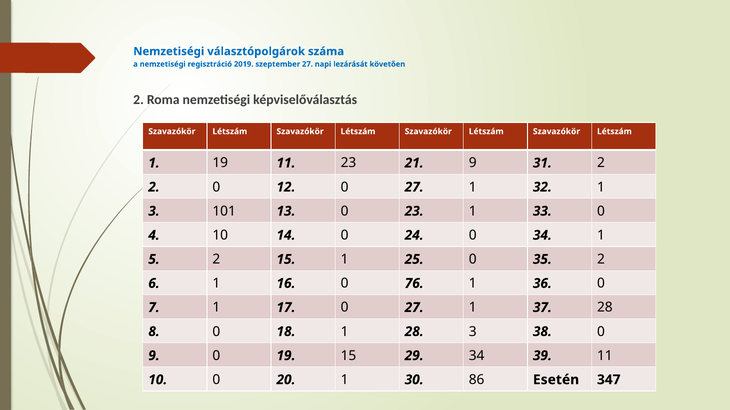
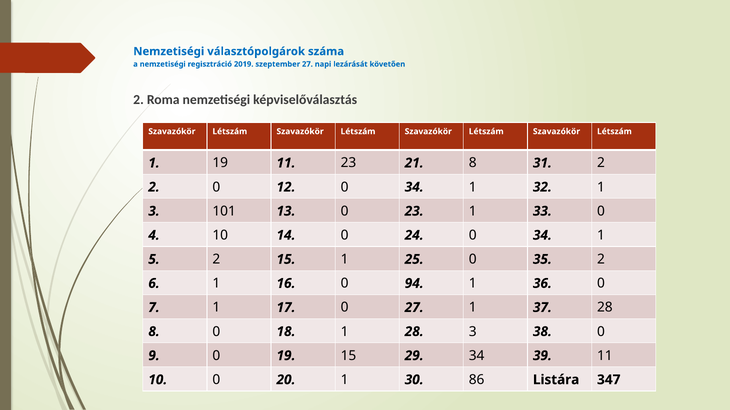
21 9: 9 -> 8
12 0 27: 27 -> 34
76: 76 -> 94
Esetén: Esetén -> Listára
